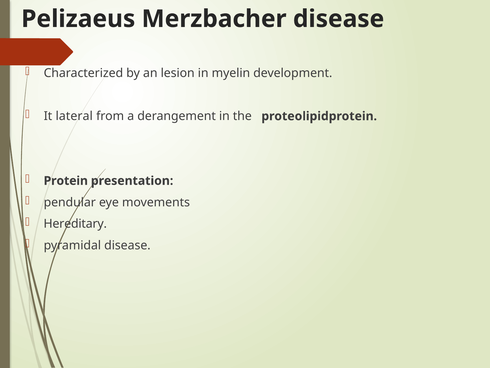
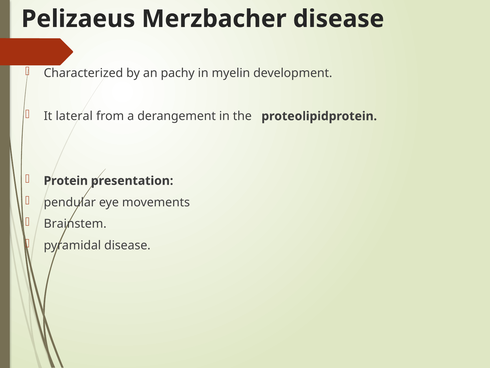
lesion: lesion -> pachy
Hereditary: Hereditary -> Brainstem
